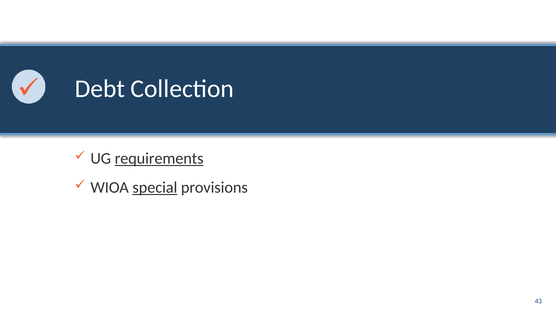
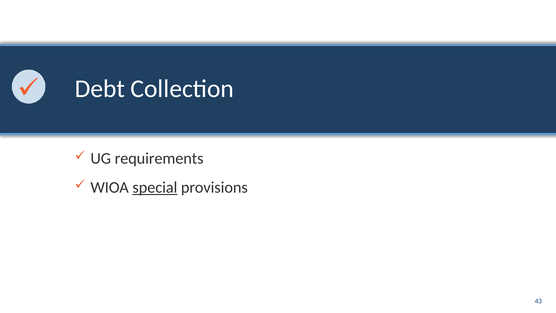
requirements underline: present -> none
